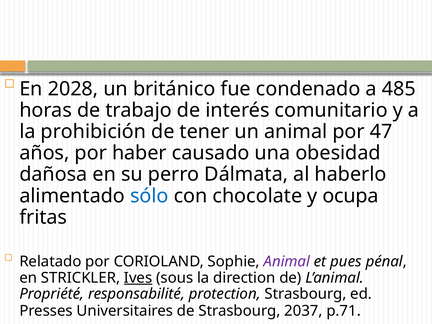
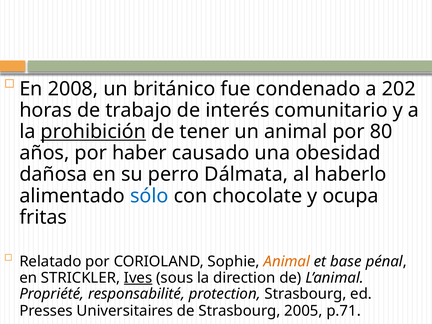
2028: 2028 -> 2008
485: 485 -> 202
prohibición underline: none -> present
47: 47 -> 80
Animal at (287, 262) colour: purple -> orange
pues: pues -> base
2037: 2037 -> 2005
